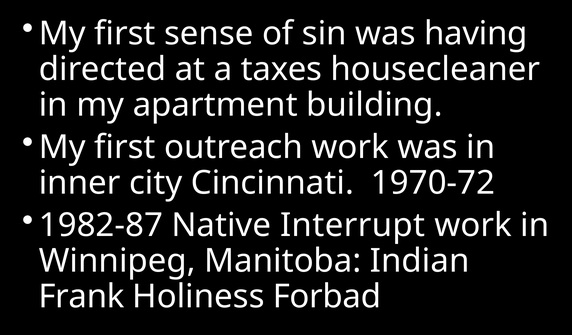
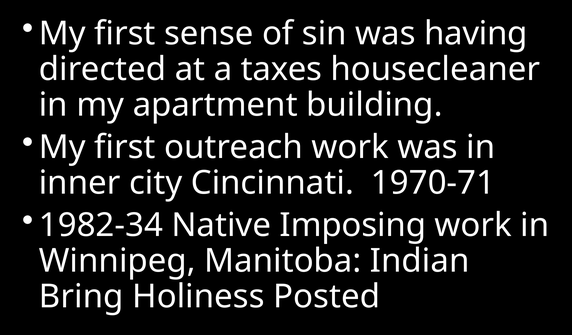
1970-72: 1970-72 -> 1970-71
1982-87: 1982-87 -> 1982-34
Interrupt: Interrupt -> Imposing
Frank: Frank -> Bring
Forbad: Forbad -> Posted
